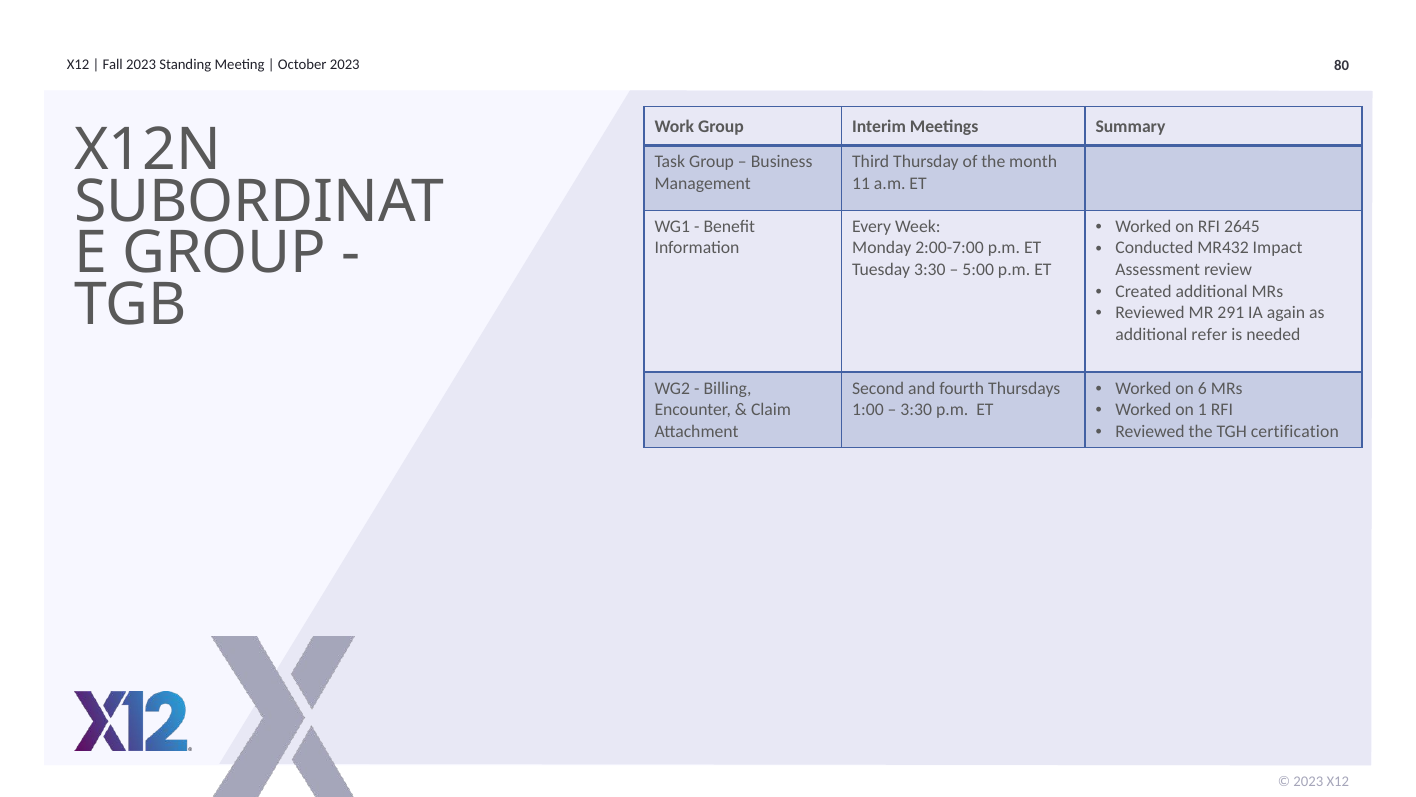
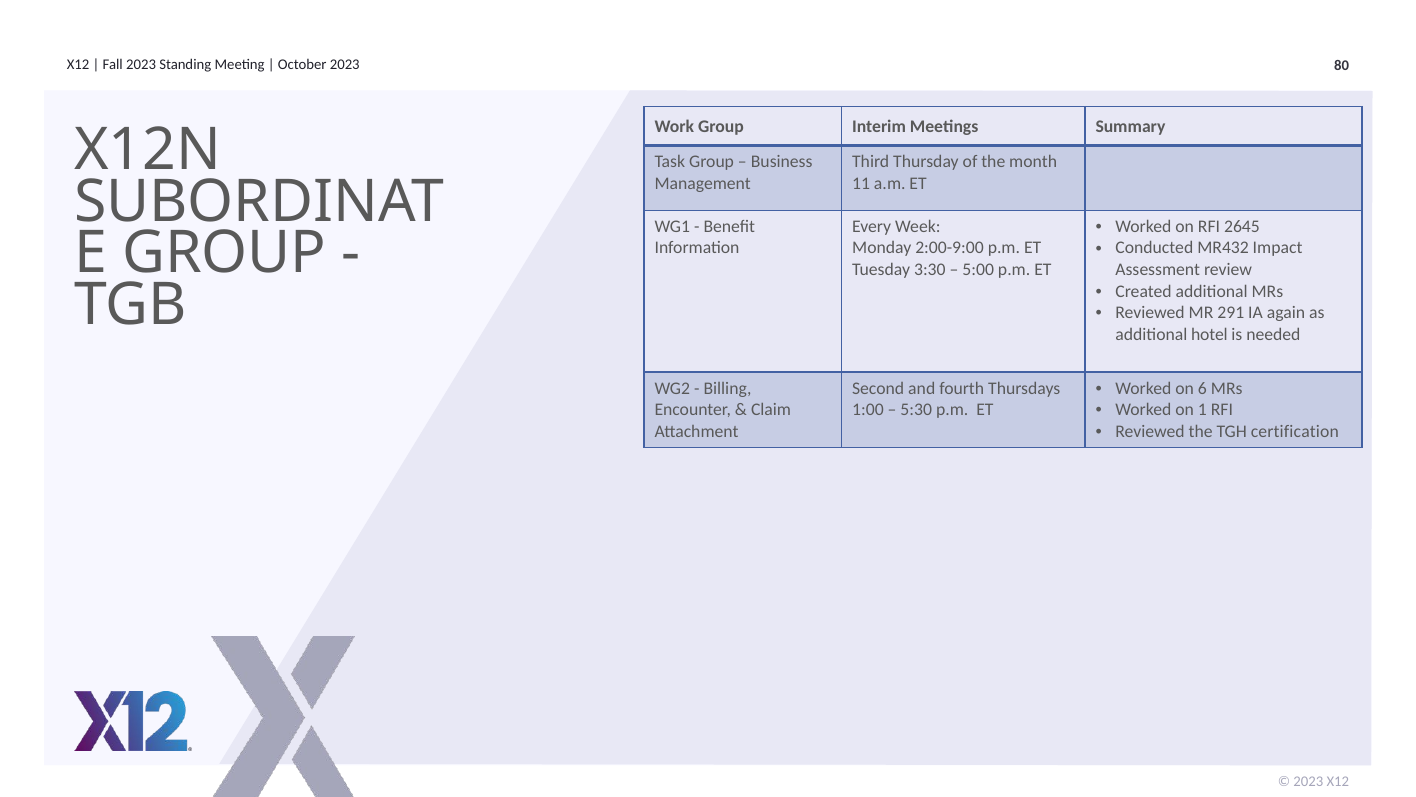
2:00-7:00: 2:00-7:00 -> 2:00-9:00
refer: refer -> hotel
3:30 at (916, 410): 3:30 -> 5:30
